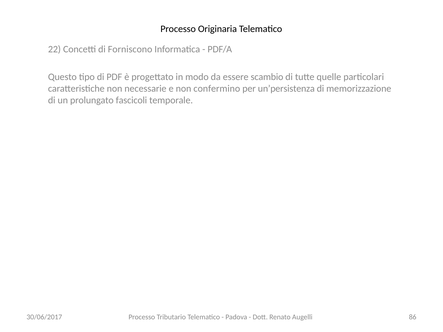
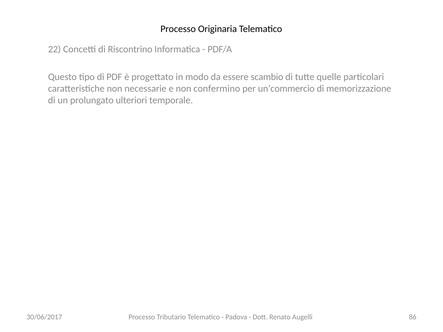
Forniscono: Forniscono -> Riscontrino
un’persistenza: un’persistenza -> un’commercio
fascicoli: fascicoli -> ulteriori
